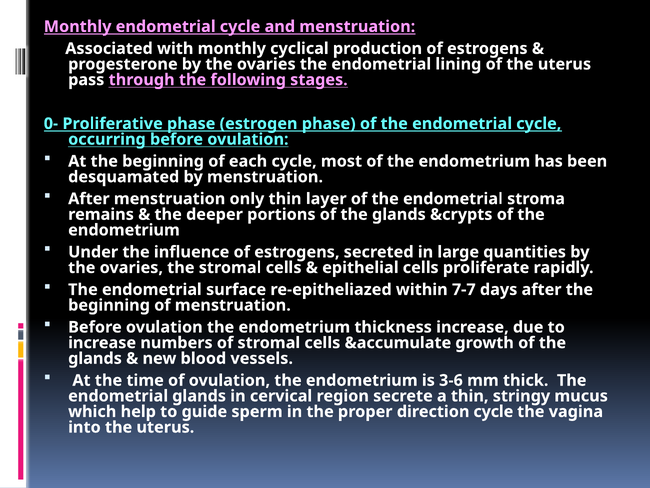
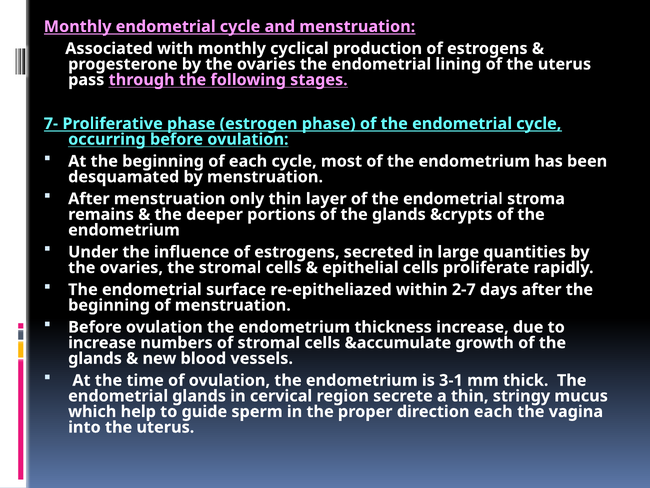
0-: 0- -> 7-
7-7: 7-7 -> 2-7
3-6: 3-6 -> 3-1
direction cycle: cycle -> each
